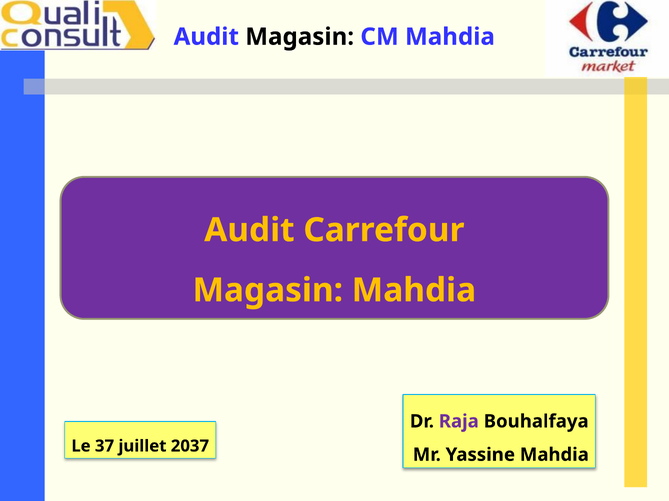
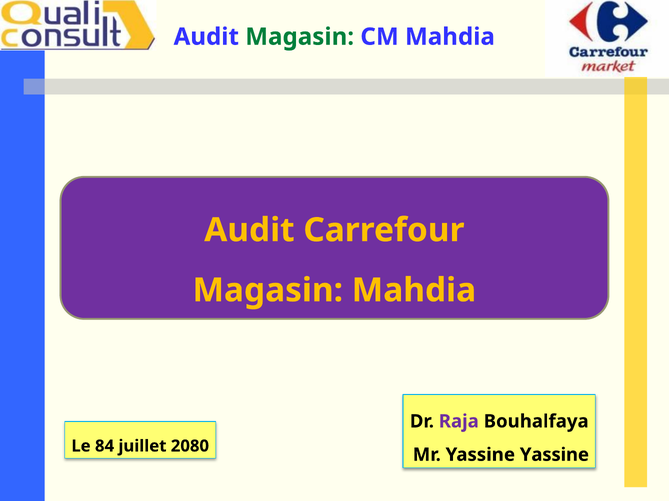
Magasin at (300, 37) colour: black -> green
37: 37 -> 84
2037: 2037 -> 2080
Yassine Mahdia: Mahdia -> Yassine
